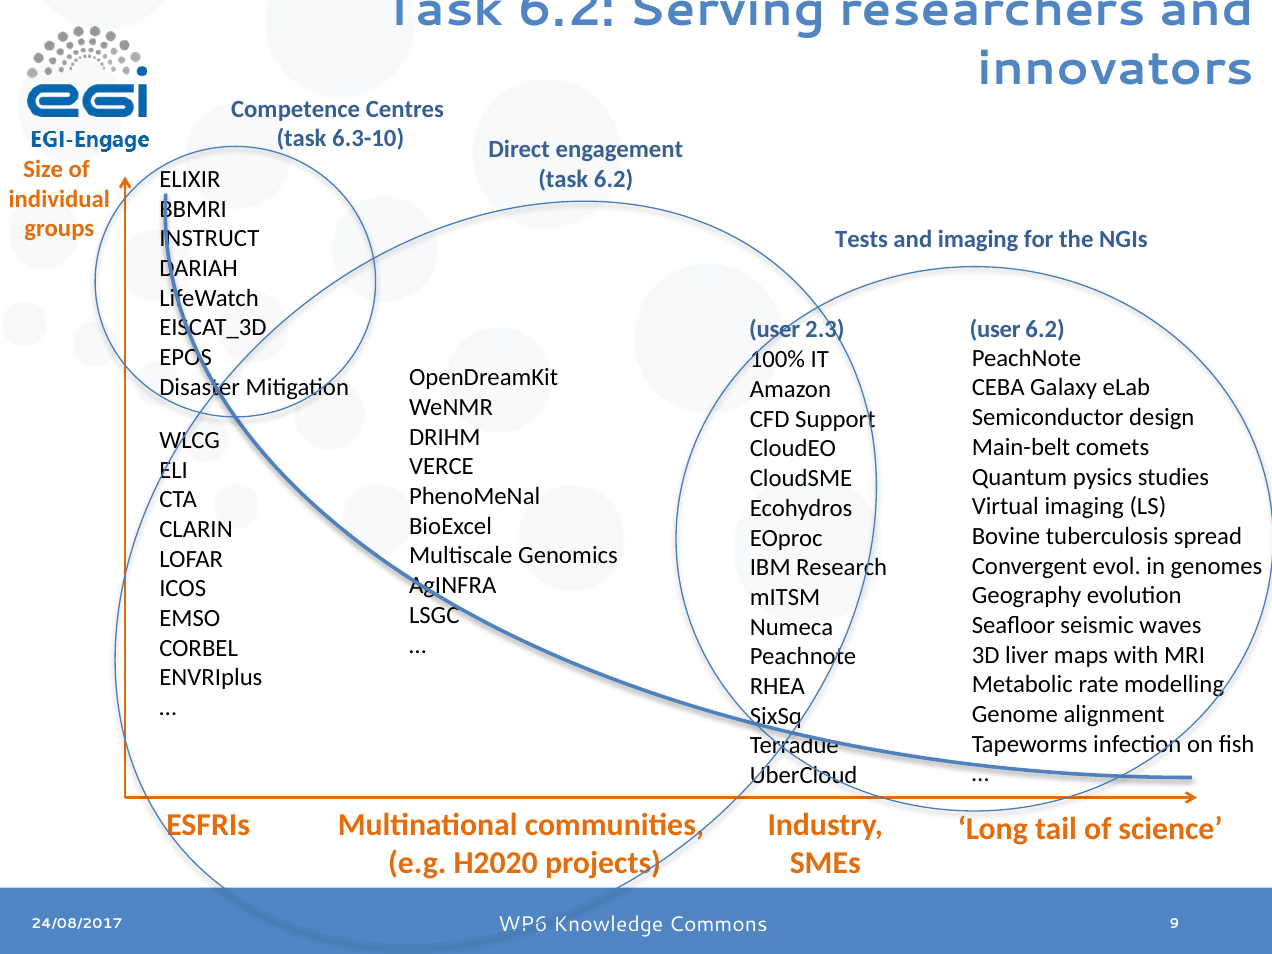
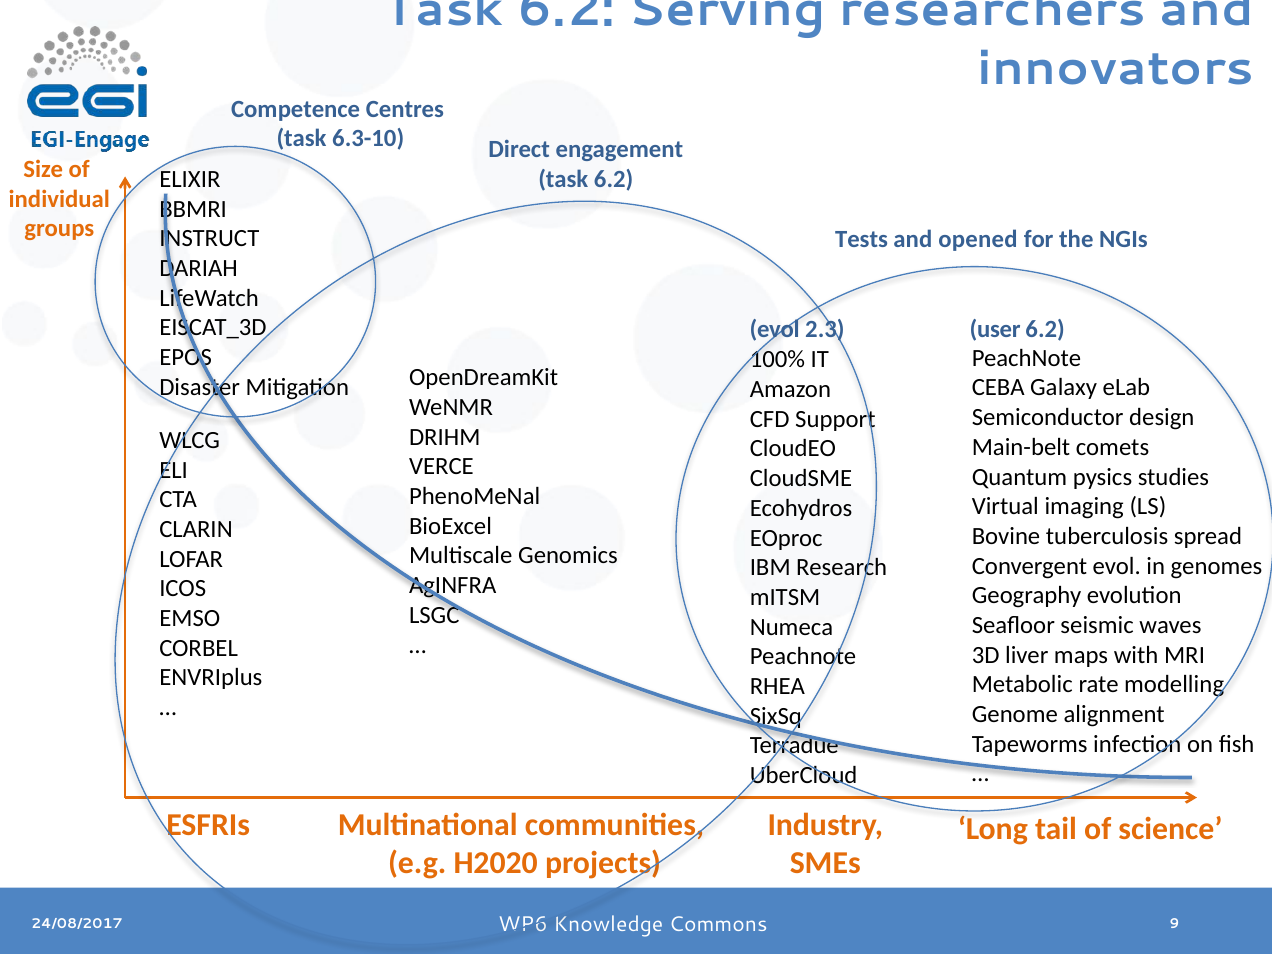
and imaging: imaging -> opened
user at (775, 330): user -> evol
